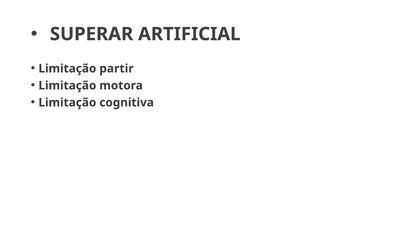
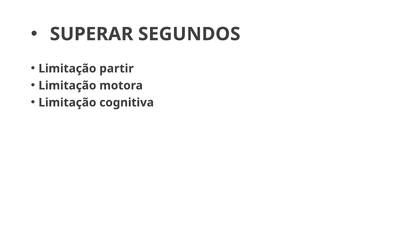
ARTIFICIAL: ARTIFICIAL -> SEGUNDOS
